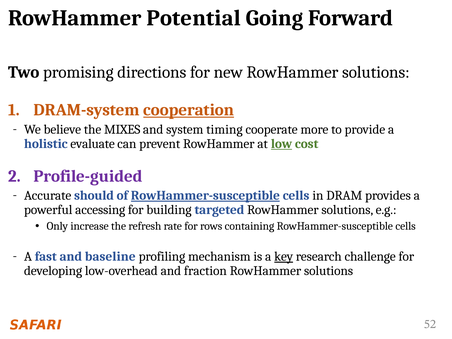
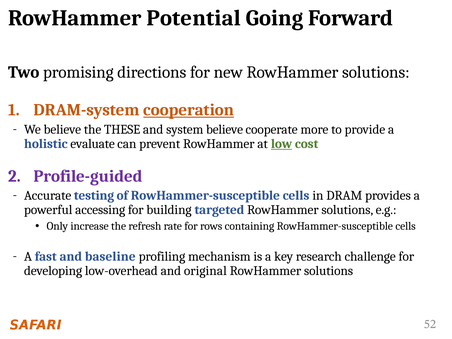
MIXES: MIXES -> THESE
system timing: timing -> believe
should: should -> testing
RowHammer-susceptible at (205, 196) underline: present -> none
key underline: present -> none
fraction: fraction -> original
